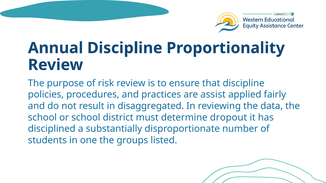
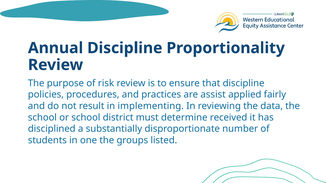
disaggregated: disaggregated -> implementing
dropout: dropout -> received
